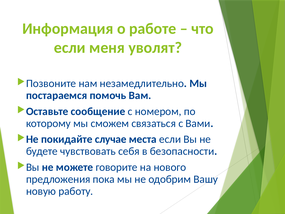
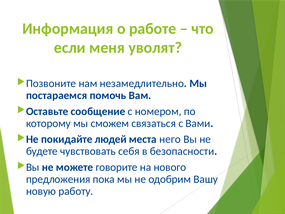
случае: случае -> людей
места если: если -> него
